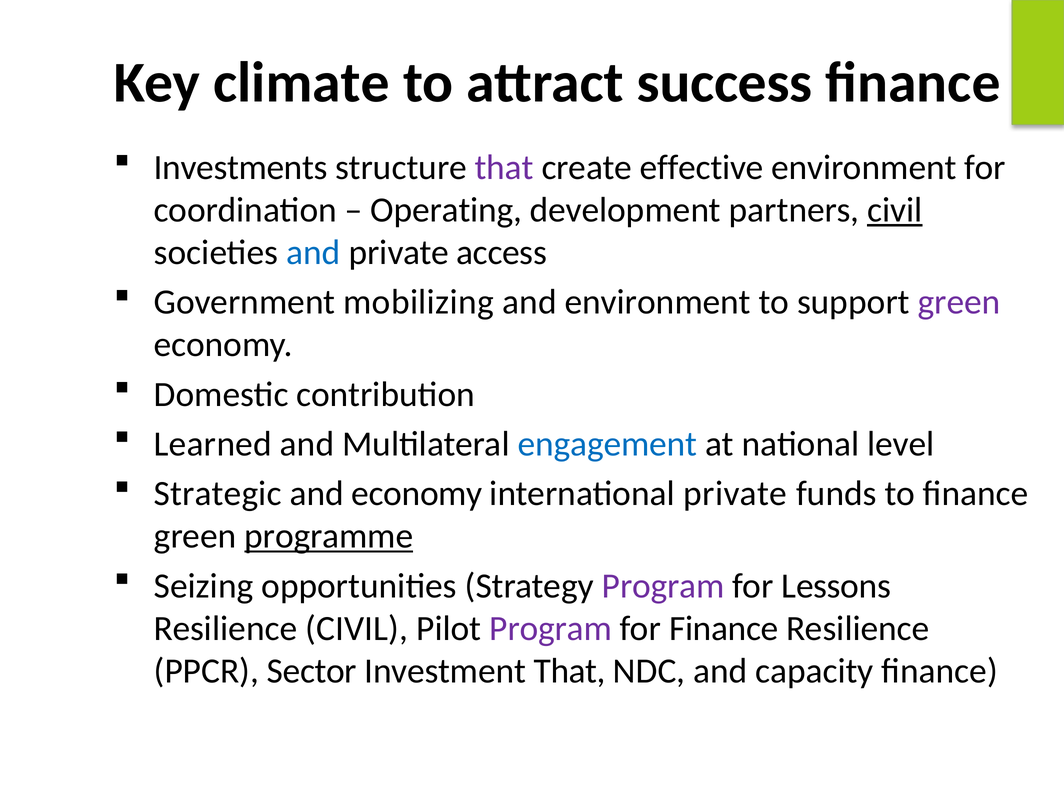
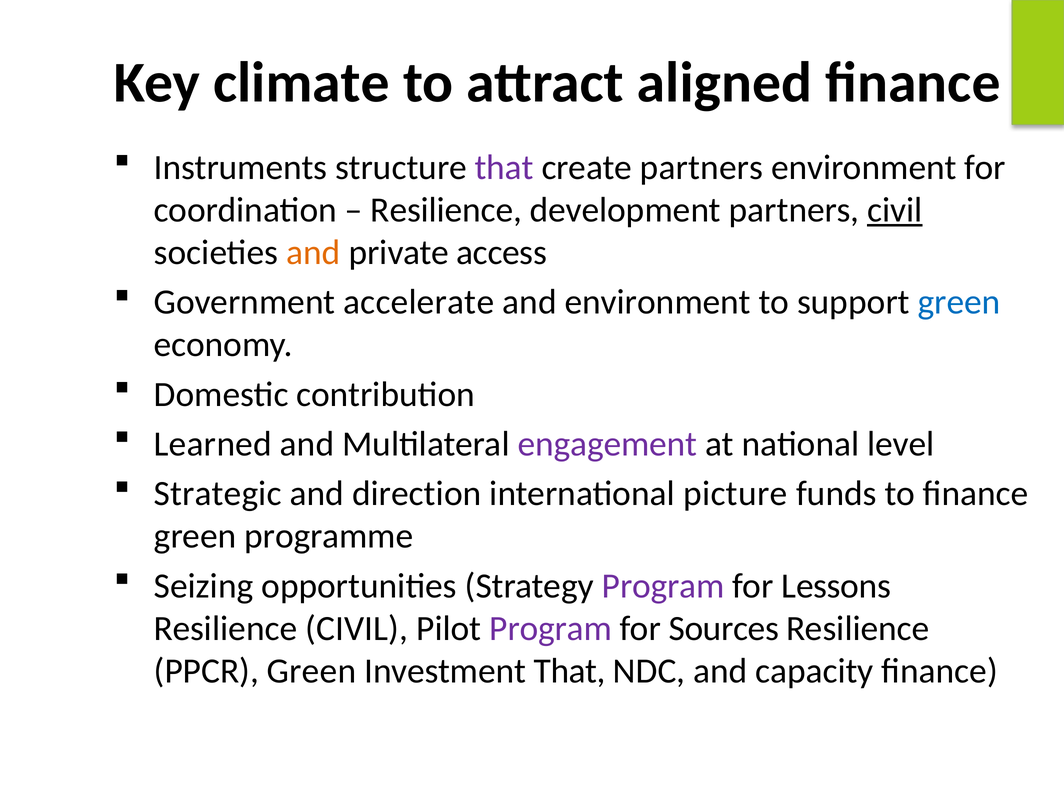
success: success -> aligned
Investments: Investments -> Instruments
create effective: effective -> partners
Operating at (446, 210): Operating -> Resilience
and at (313, 252) colour: blue -> orange
mobilizing: mobilizing -> accelerate
green at (959, 302) colour: purple -> blue
engagement colour: blue -> purple
and economy: economy -> direction
international private: private -> picture
programme underline: present -> none
for Finance: Finance -> Sources
PPCR Sector: Sector -> Green
